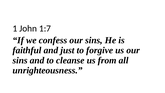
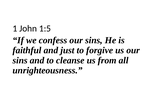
1:7: 1:7 -> 1:5
